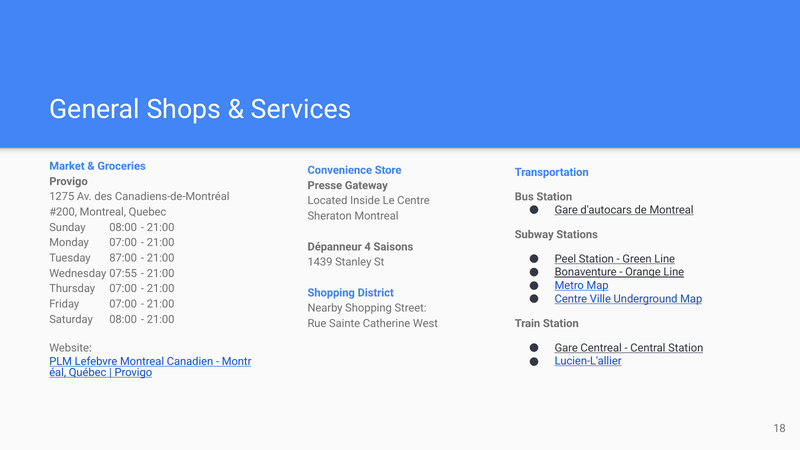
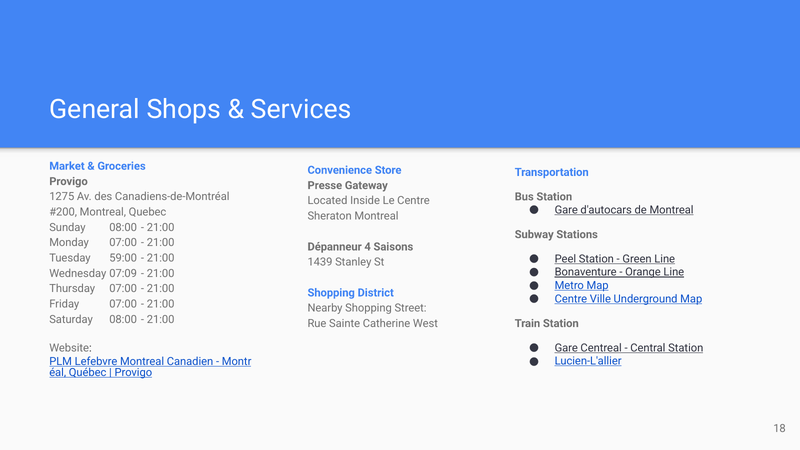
87:00: 87:00 -> 59:00
07:55: 07:55 -> 07:09
